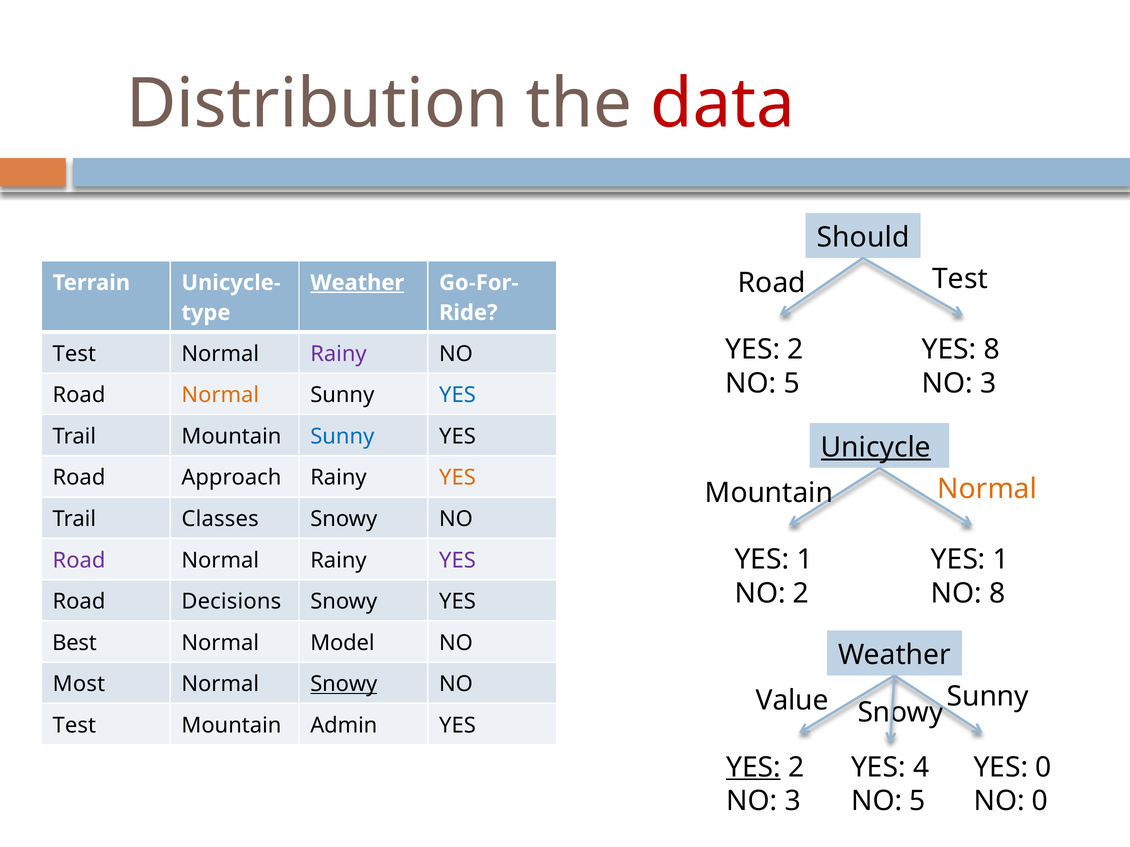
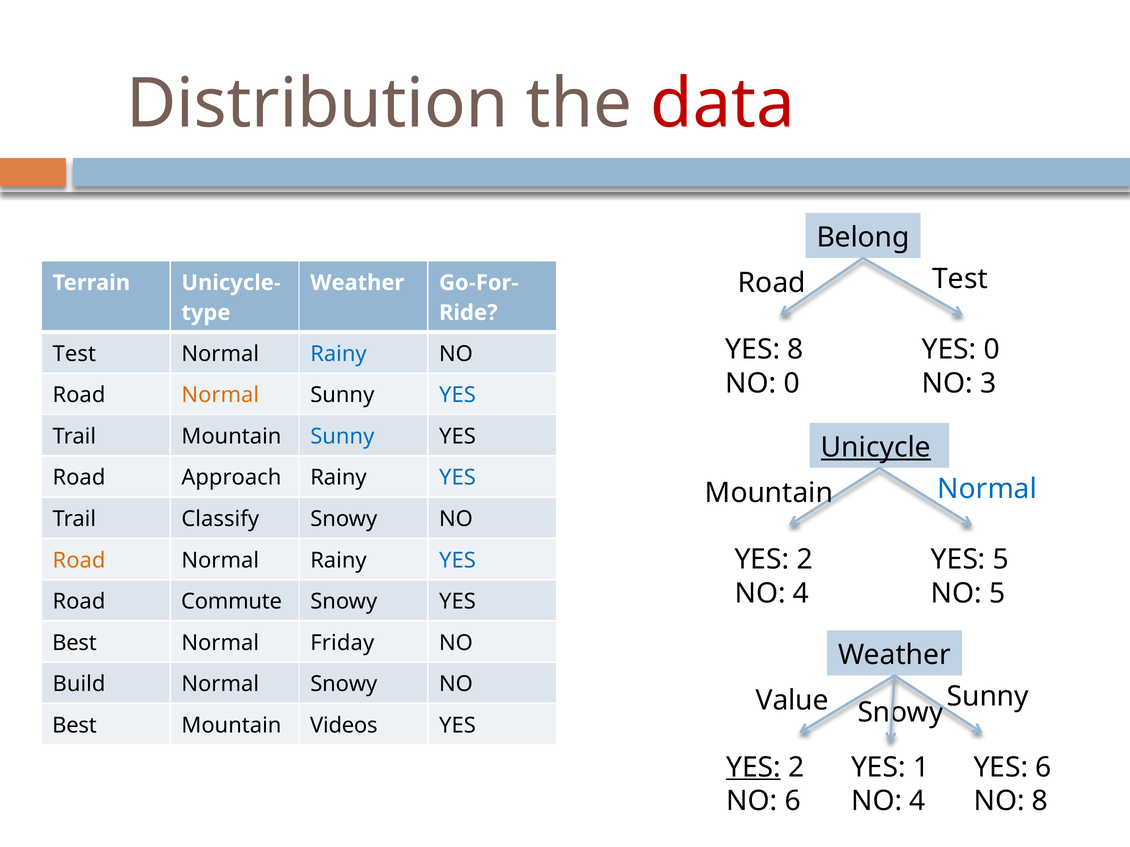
Should: Should -> Belong
Weather at (357, 283) underline: present -> none
2 at (796, 350): 2 -> 8
YES 8: 8 -> 0
Rainy at (338, 354) colour: purple -> blue
5 at (792, 384): 5 -> 0
YES at (457, 478) colour: orange -> blue
Normal at (987, 489) colour: orange -> blue
Classes: Classes -> Classify
1 at (805, 560): 1 -> 2
1 at (1001, 560): 1 -> 5
Road at (79, 561) colour: purple -> orange
YES at (457, 561) colour: purple -> blue
2 at (801, 594): 2 -> 4
NO 8: 8 -> 5
Decisions: Decisions -> Commute
Model: Model -> Friday
Most: Most -> Build
Snowy at (344, 684) underline: present -> none
Test at (74, 726): Test -> Best
Admin: Admin -> Videos
4: 4 -> 1
YES 0: 0 -> 6
3 at (793, 802): 3 -> 6
5 at (918, 802): 5 -> 4
NO 0: 0 -> 8
